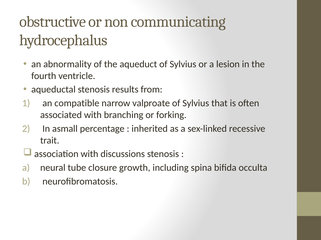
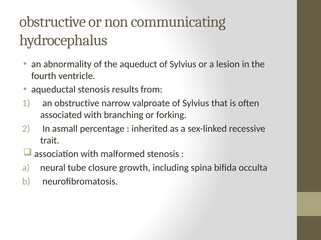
an compatible: compatible -> obstructive
discussions: discussions -> malformed
